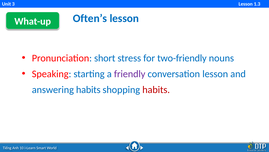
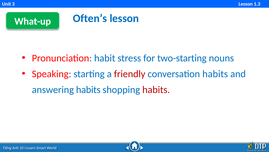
short: short -> habit
two-friendly: two-friendly -> two-starting
friendly colour: purple -> red
conversation lesson: lesson -> habits
